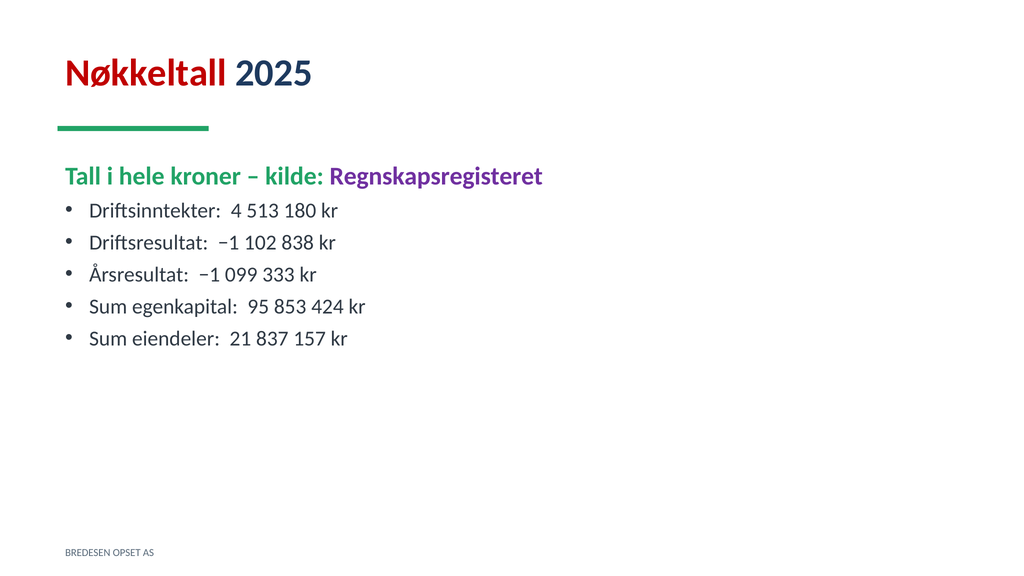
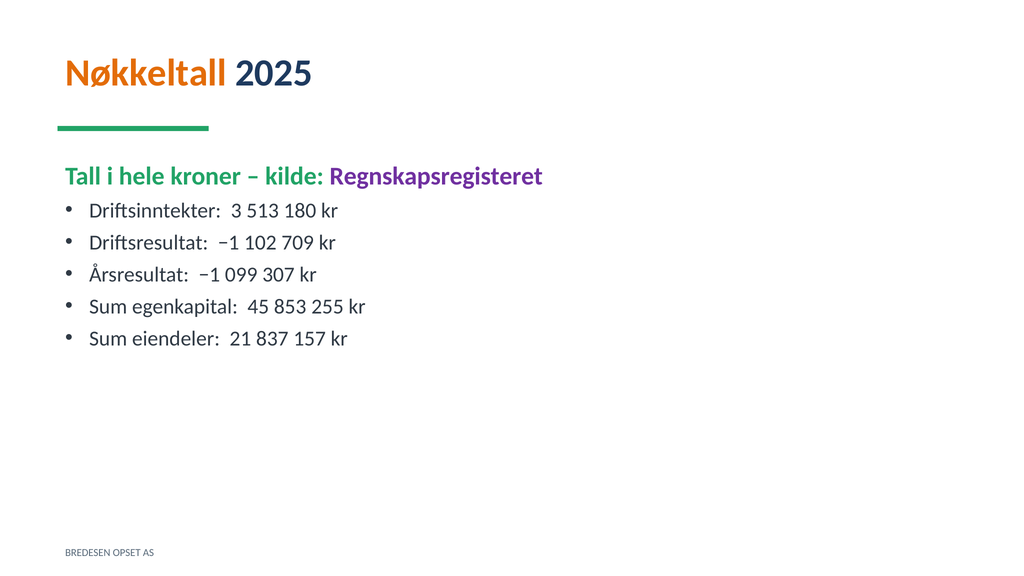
Nøkkeltall colour: red -> orange
4: 4 -> 3
838: 838 -> 709
333: 333 -> 307
95: 95 -> 45
424: 424 -> 255
